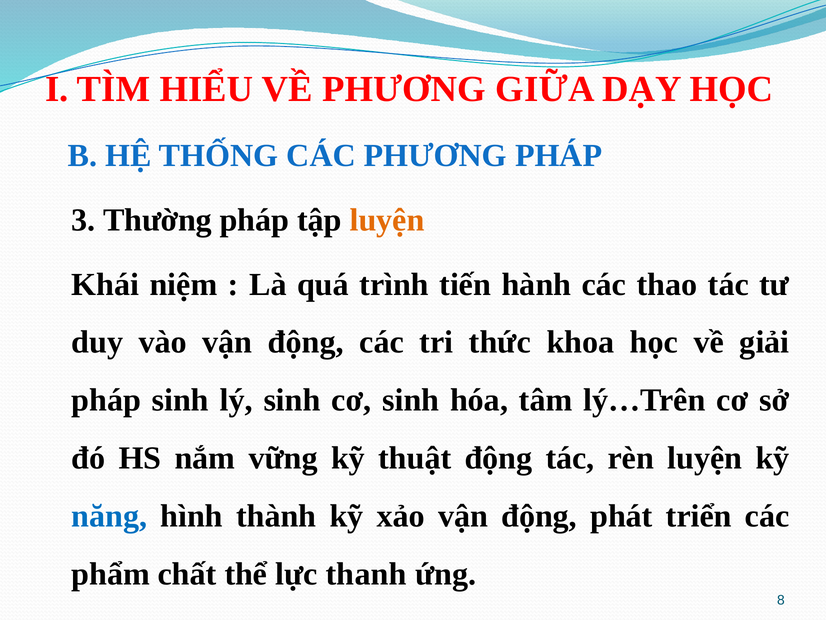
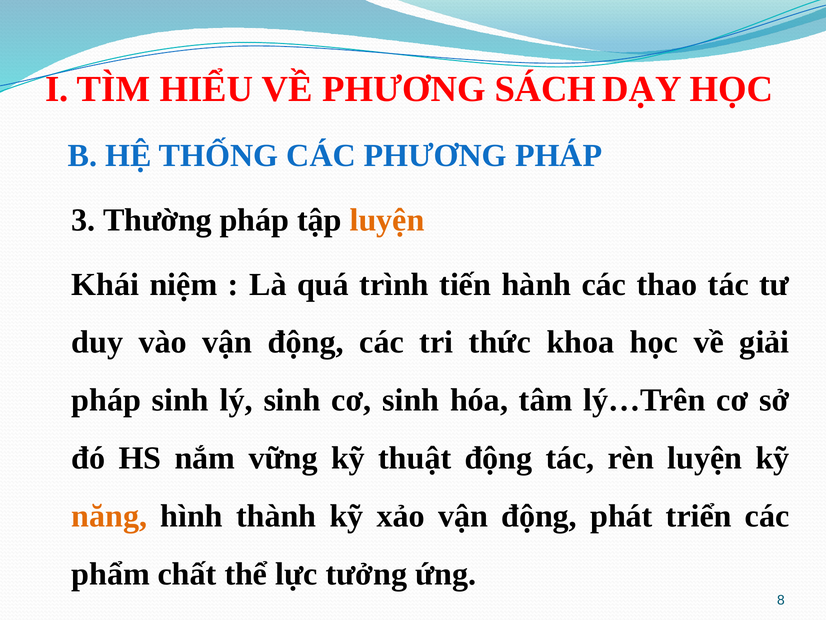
GIỮA: GIỮA -> SÁCH
năng colour: blue -> orange
thanh: thanh -> tưởng
